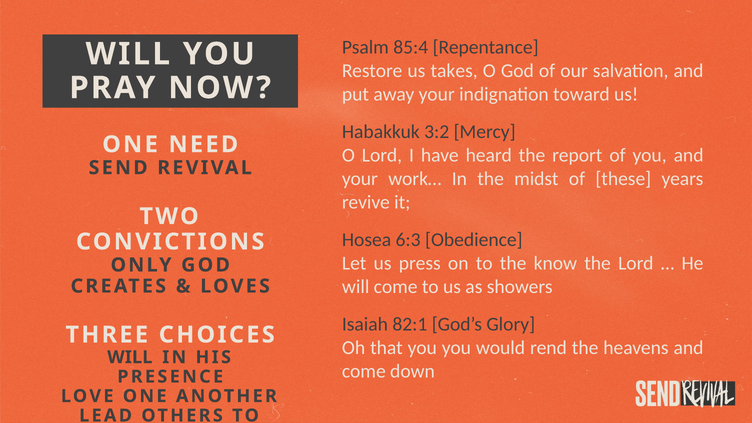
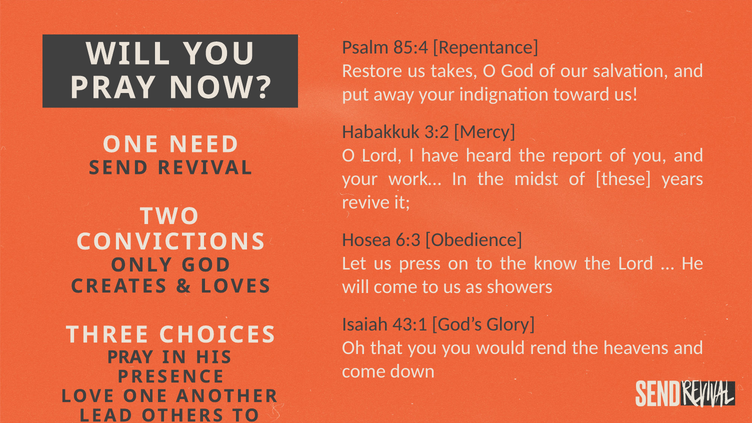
82:1: 82:1 -> 43:1
WILL at (130, 357): WILL -> PRAY
